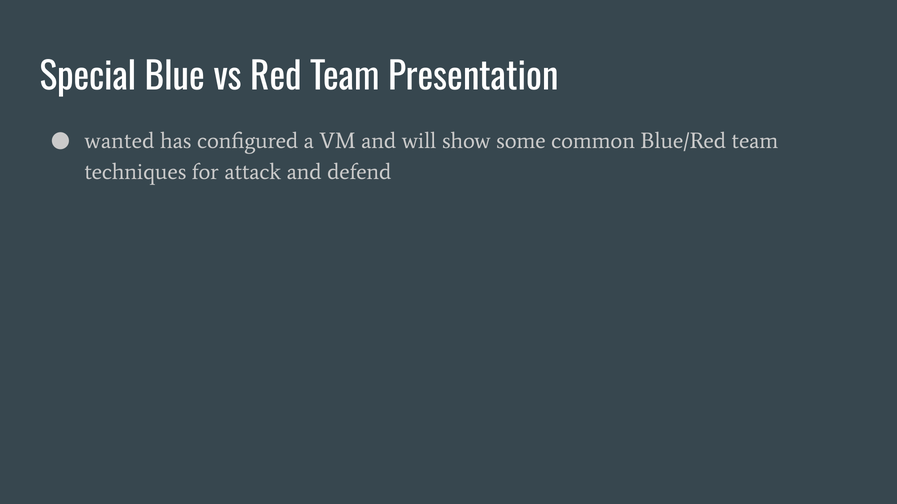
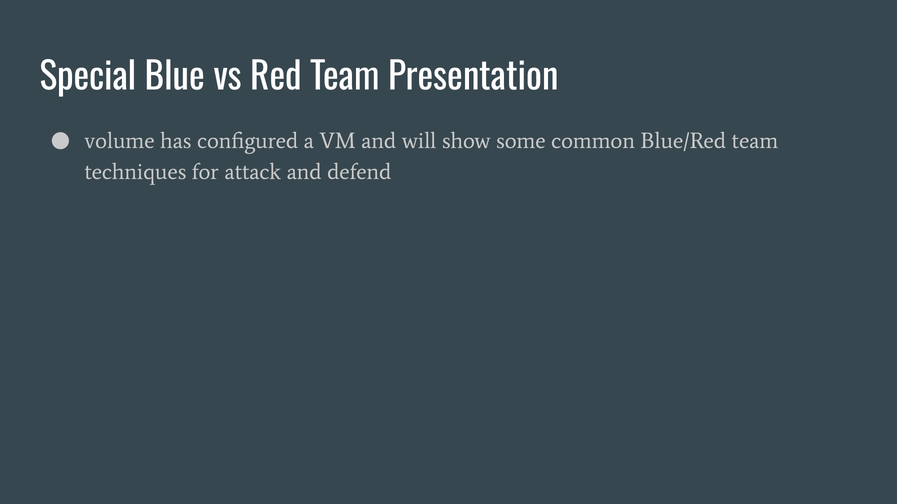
wanted: wanted -> volume
